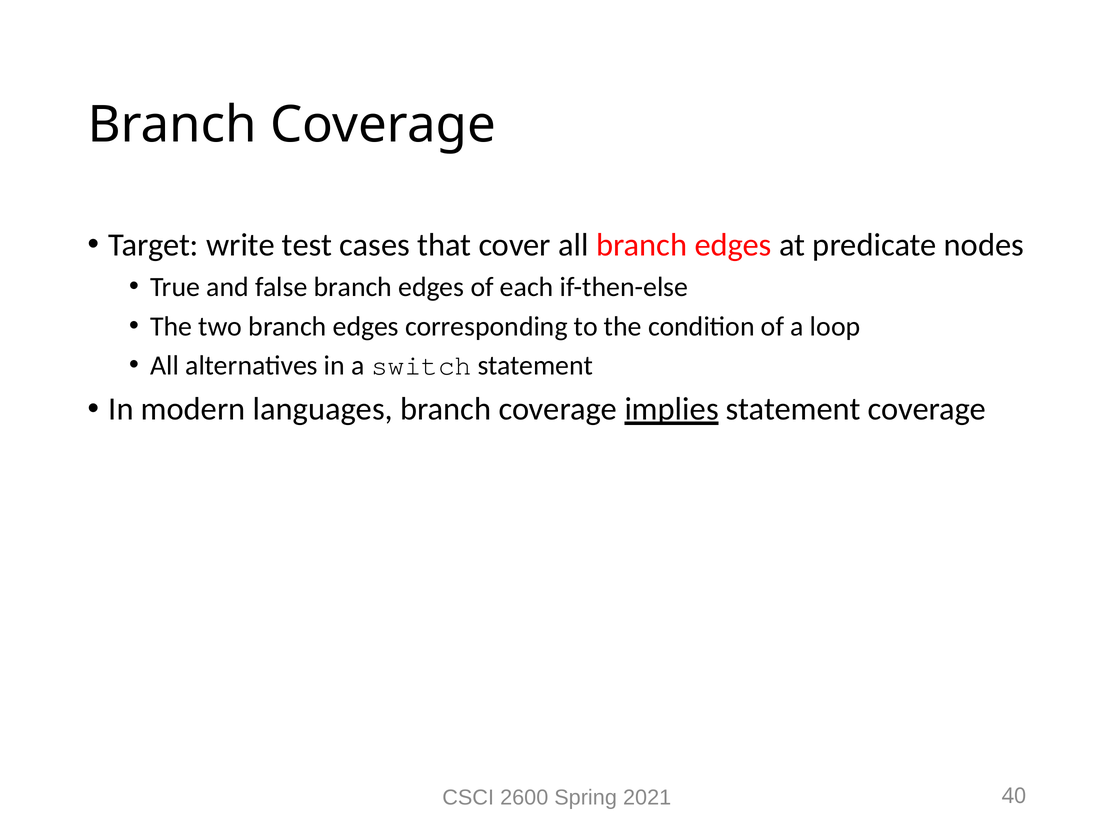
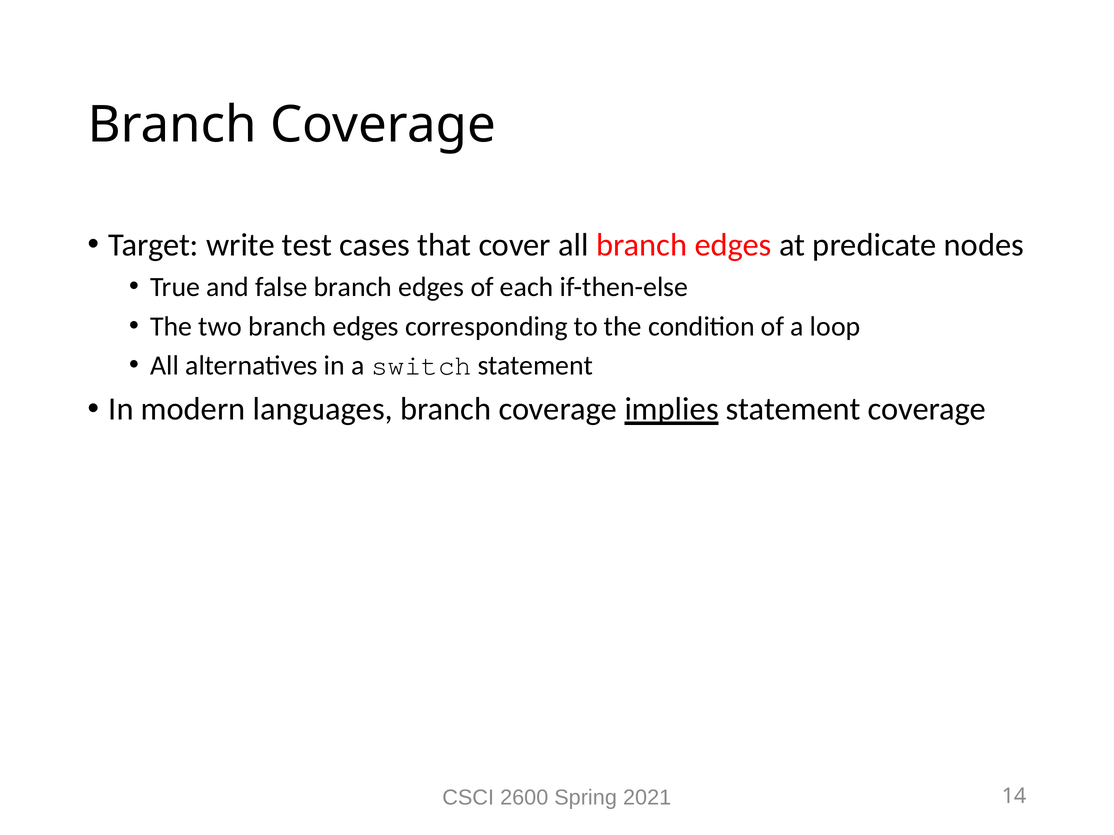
40: 40 -> 14
